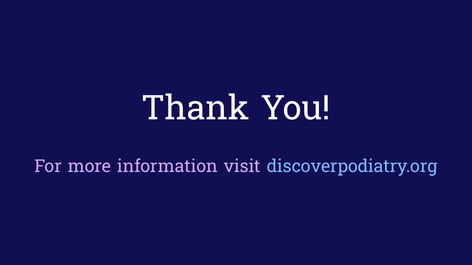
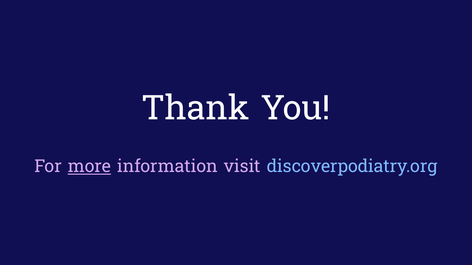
more underline: none -> present
